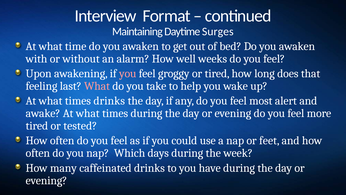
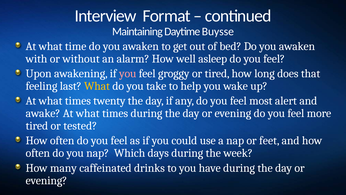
Surges: Surges -> Buysse
weeks: weeks -> asleep
What at (97, 86) colour: pink -> yellow
times drinks: drinks -> twenty
